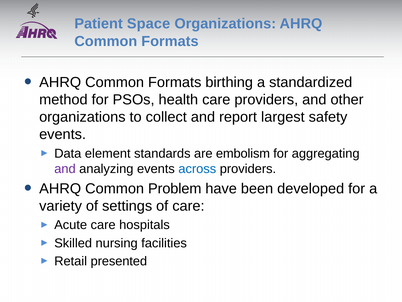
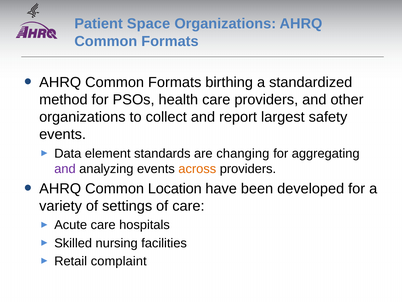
embolism: embolism -> changing
across colour: blue -> orange
Problem: Problem -> Location
presented: presented -> complaint
